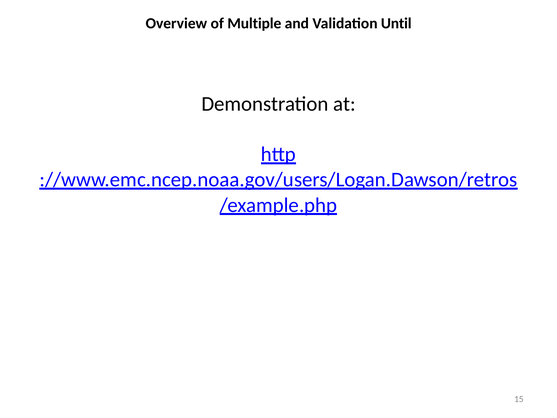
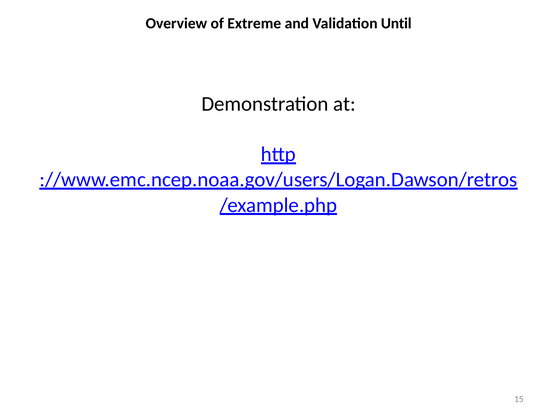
Multiple: Multiple -> Extreme
